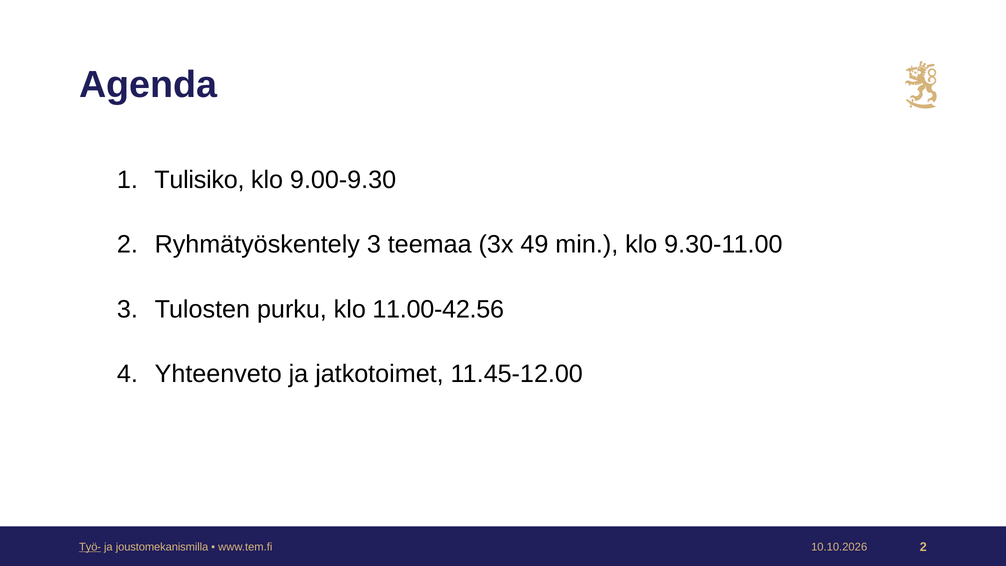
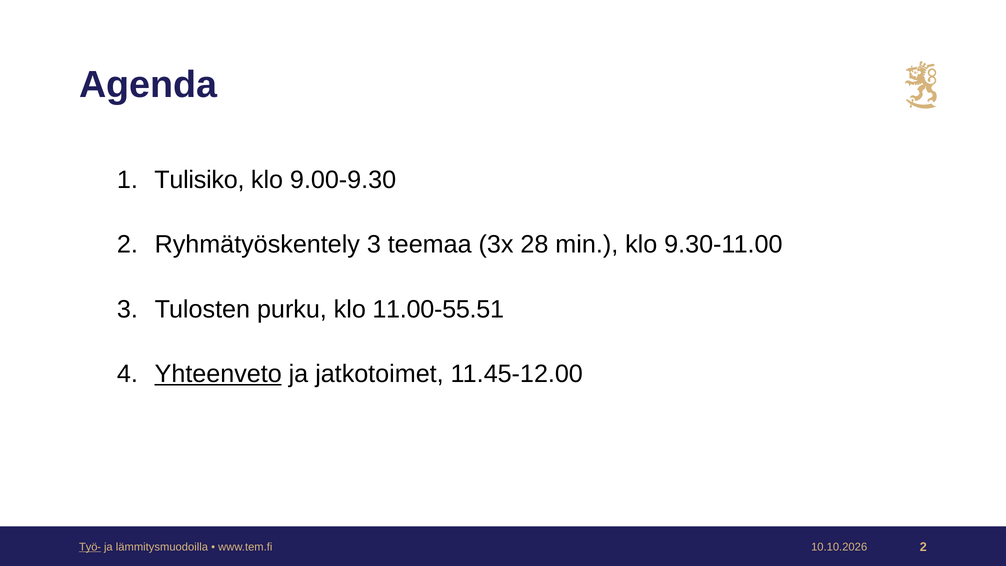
49: 49 -> 28
11.00-42.56: 11.00-42.56 -> 11.00-55.51
Yhteenveto underline: none -> present
joustomekanismilla: joustomekanismilla -> lämmitysmuodoilla
